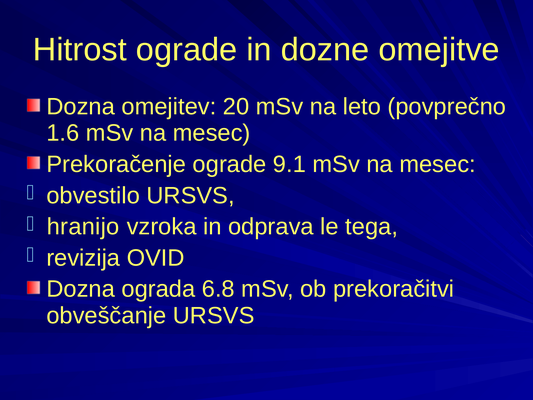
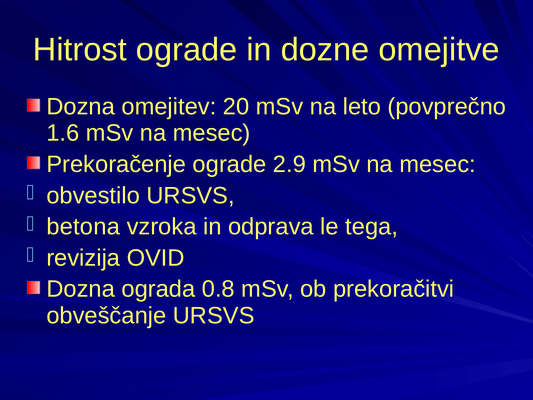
9.1: 9.1 -> 2.9
hranijo: hranijo -> betona
6.8: 6.8 -> 0.8
